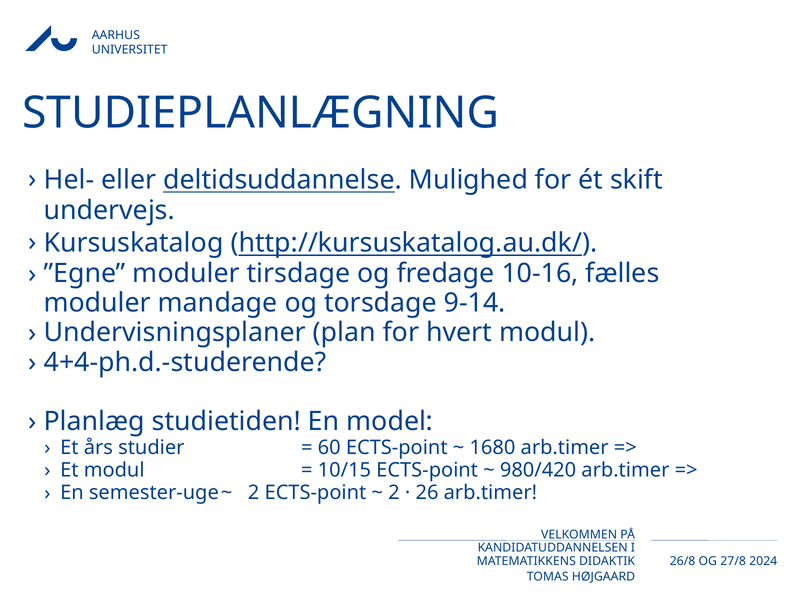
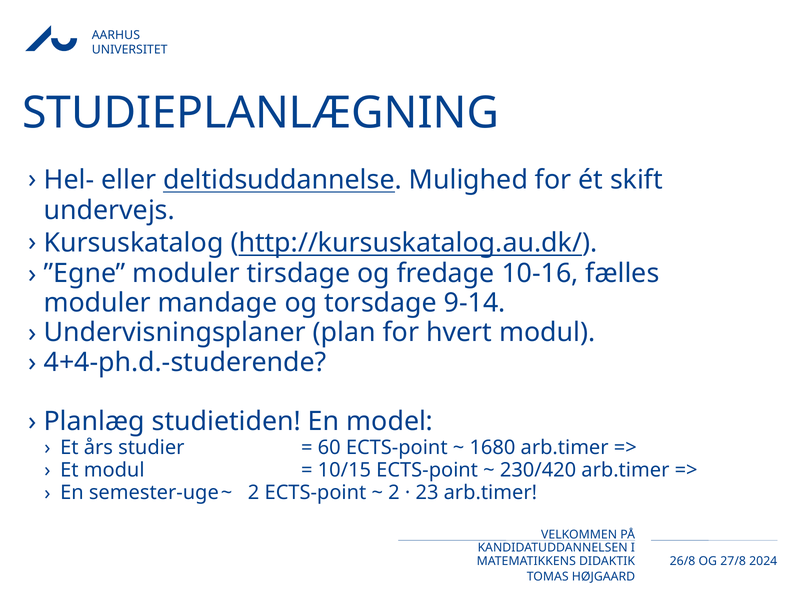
980/420: 980/420 -> 230/420
26: 26 -> 23
